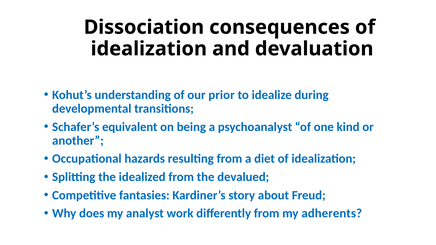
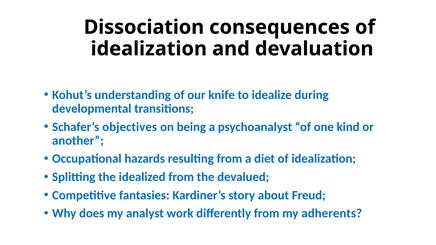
prior: prior -> knife
equivalent: equivalent -> objectives
